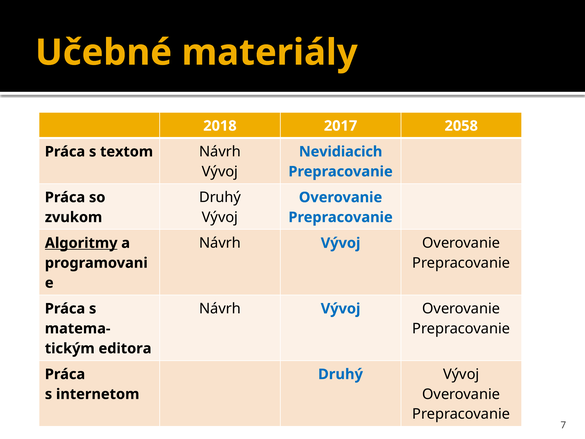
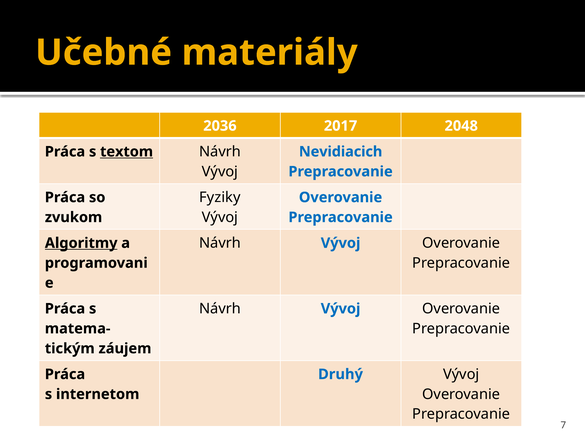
2018: 2018 -> 2036
2058: 2058 -> 2048
textom underline: none -> present
Druhý at (220, 197): Druhý -> Fyziky
editora: editora -> záujem
